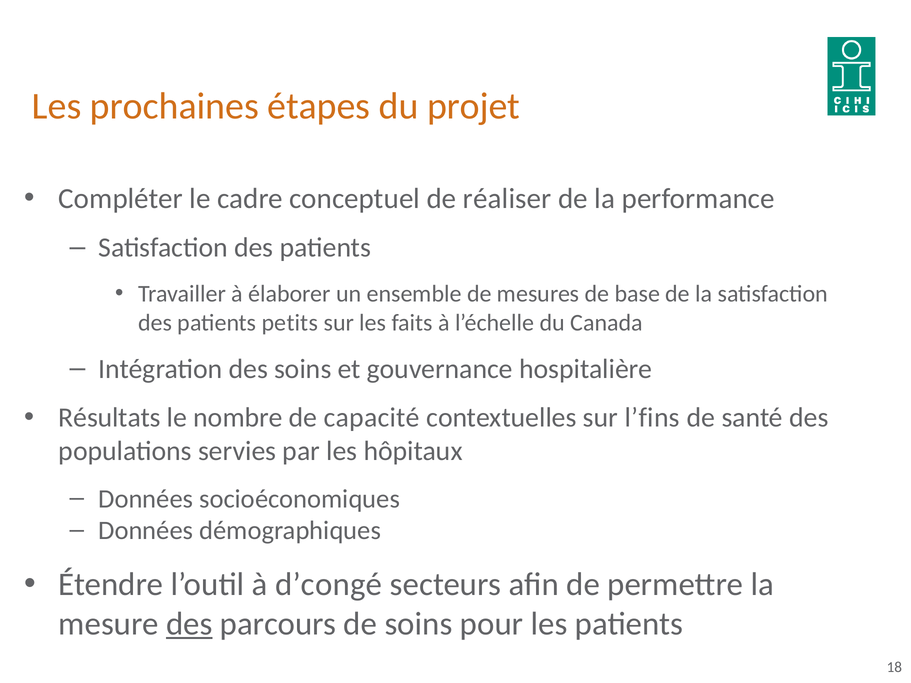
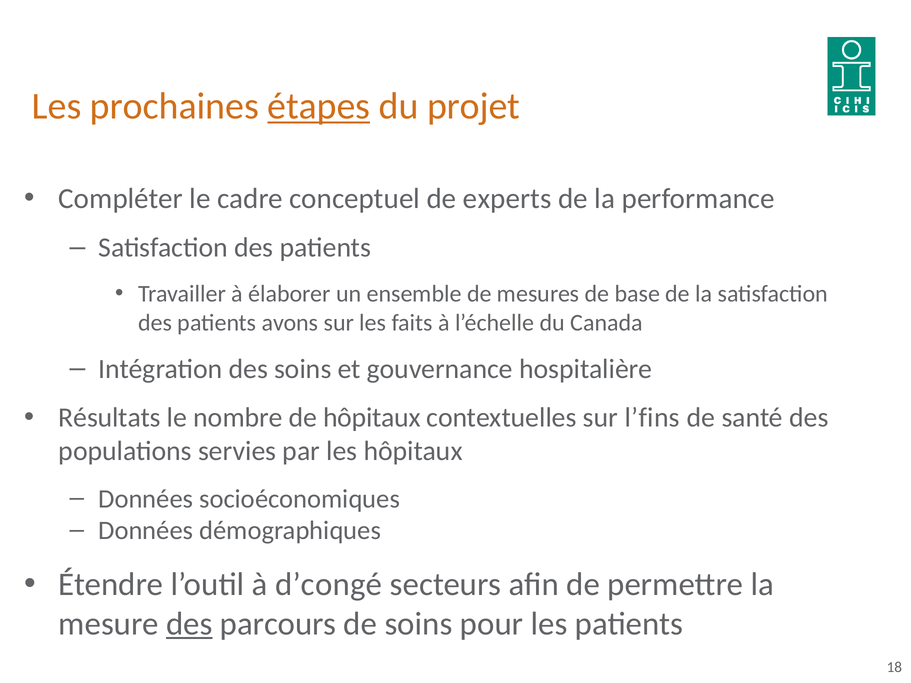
étapes underline: none -> present
réaliser: réaliser -> experts
petits: petits -> avons
de capacité: capacité -> hôpitaux
